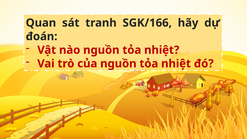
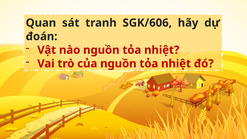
SGK/166: SGK/166 -> SGK/606
